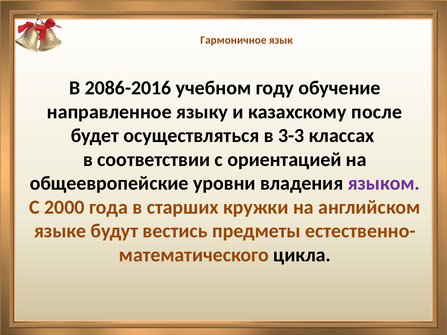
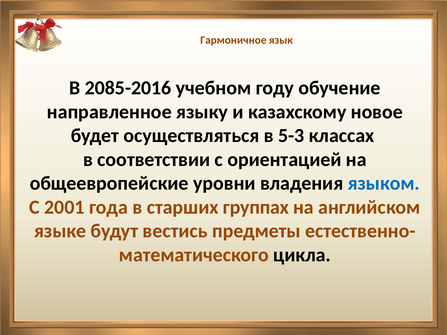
2086-2016: 2086-2016 -> 2085-2016
после: после -> новое
3-3: 3-3 -> 5-3
языком colour: purple -> blue
2000: 2000 -> 2001
кружки: кружки -> группах
